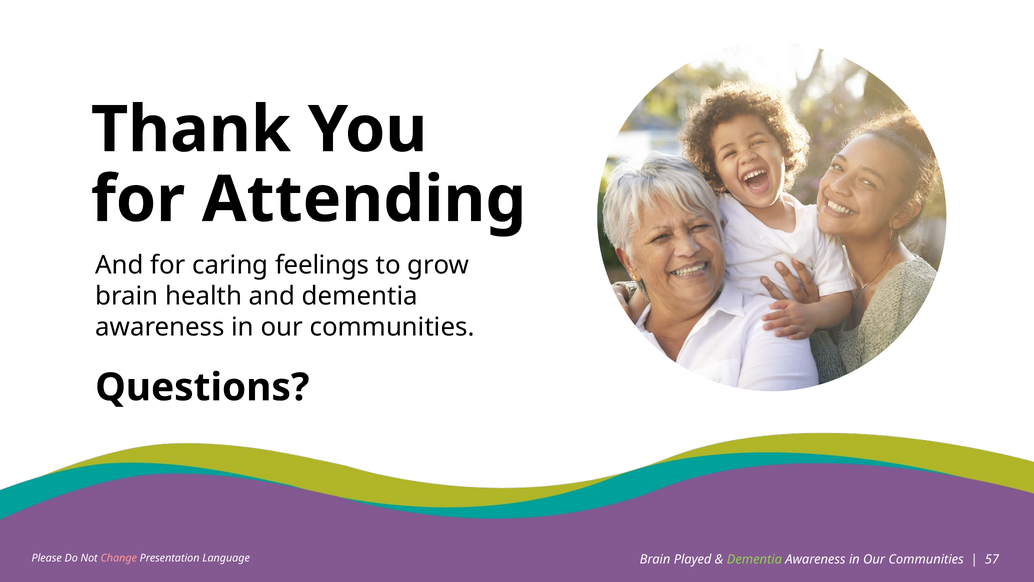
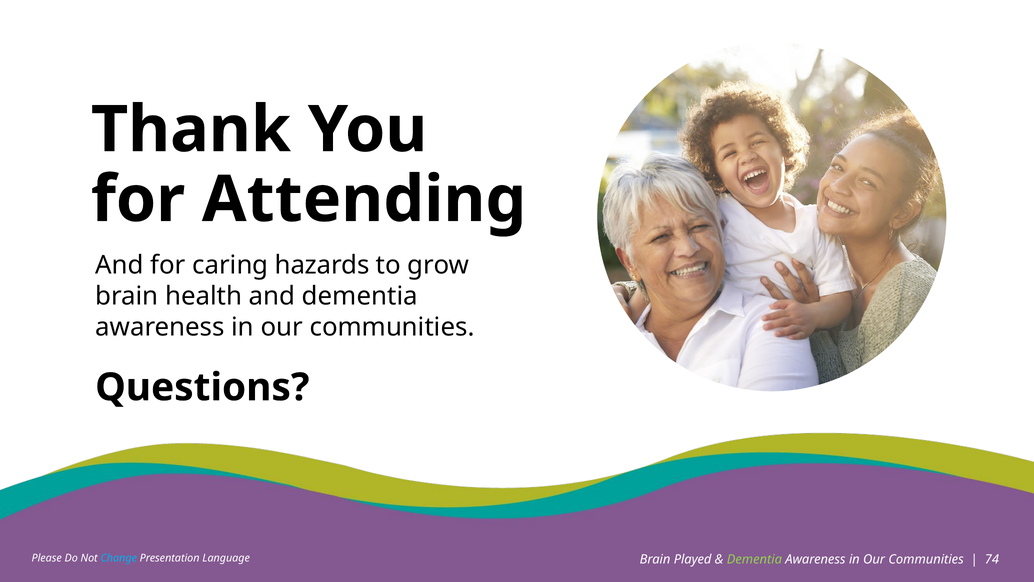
feelings: feelings -> hazards
Change colour: pink -> light blue
57: 57 -> 74
